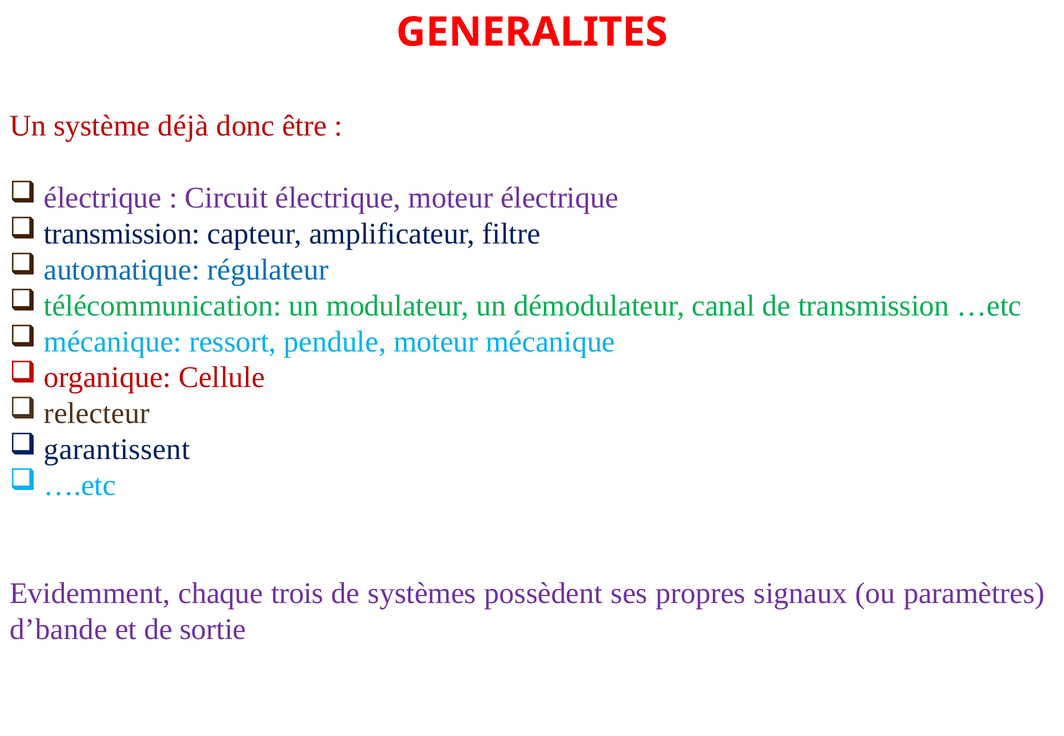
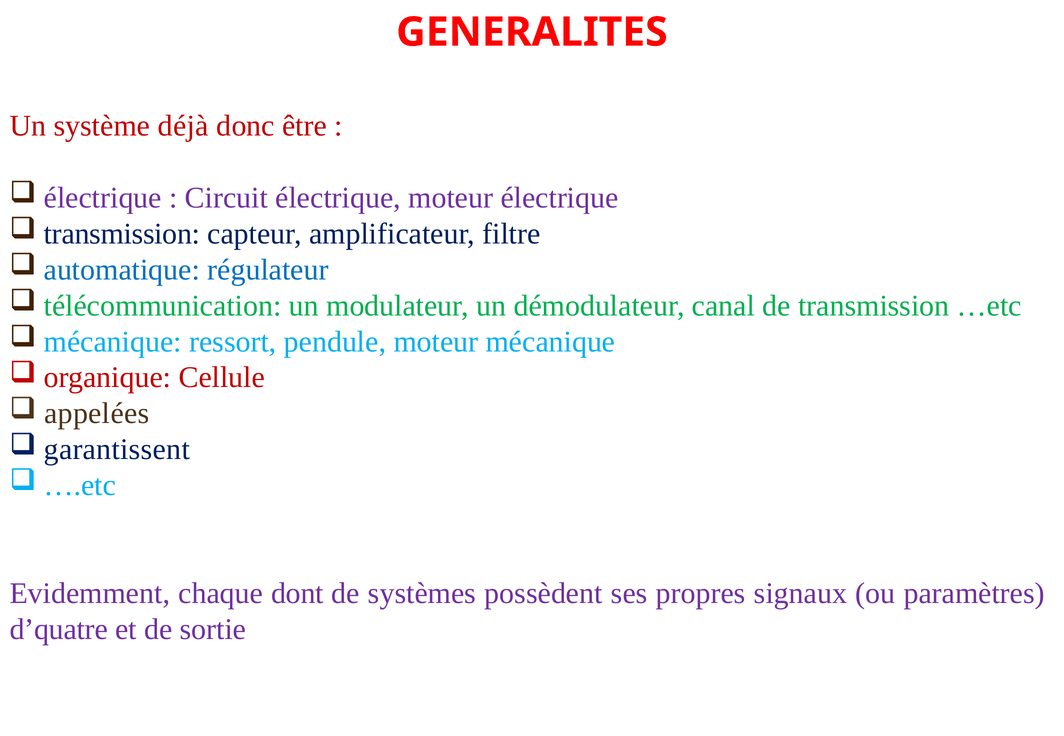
relecteur: relecteur -> appelées
trois: trois -> dont
d’bande: d’bande -> d’quatre
